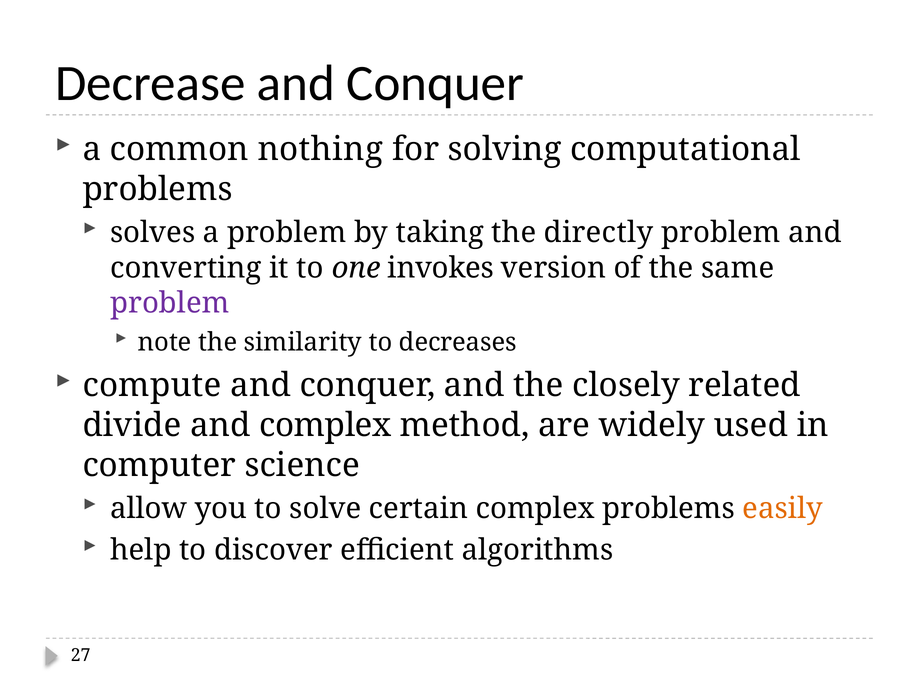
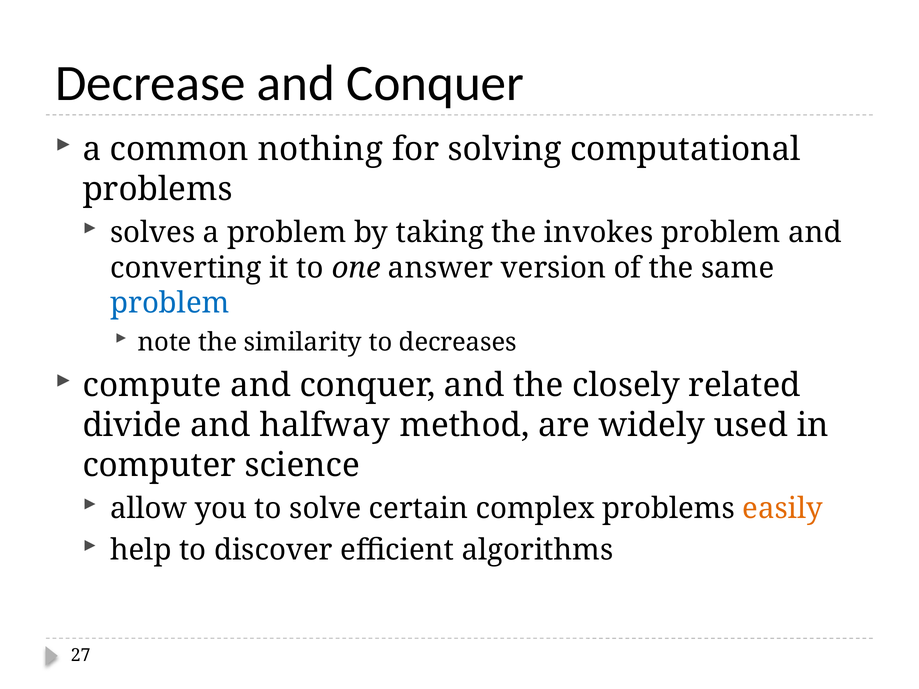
directly: directly -> invokes
invokes: invokes -> answer
problem at (170, 303) colour: purple -> blue
and complex: complex -> halfway
